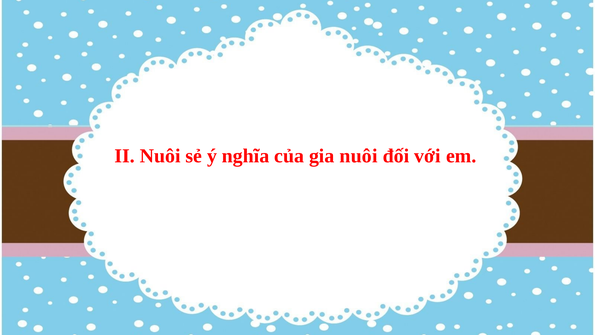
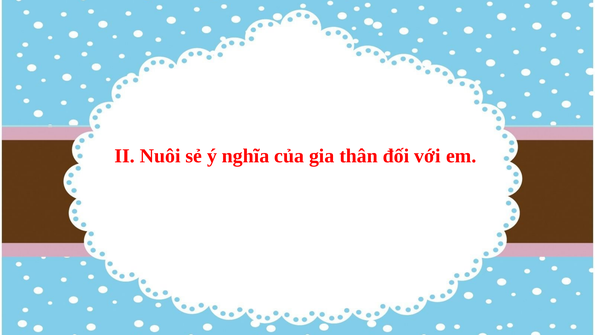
gia nuôi: nuôi -> thân
